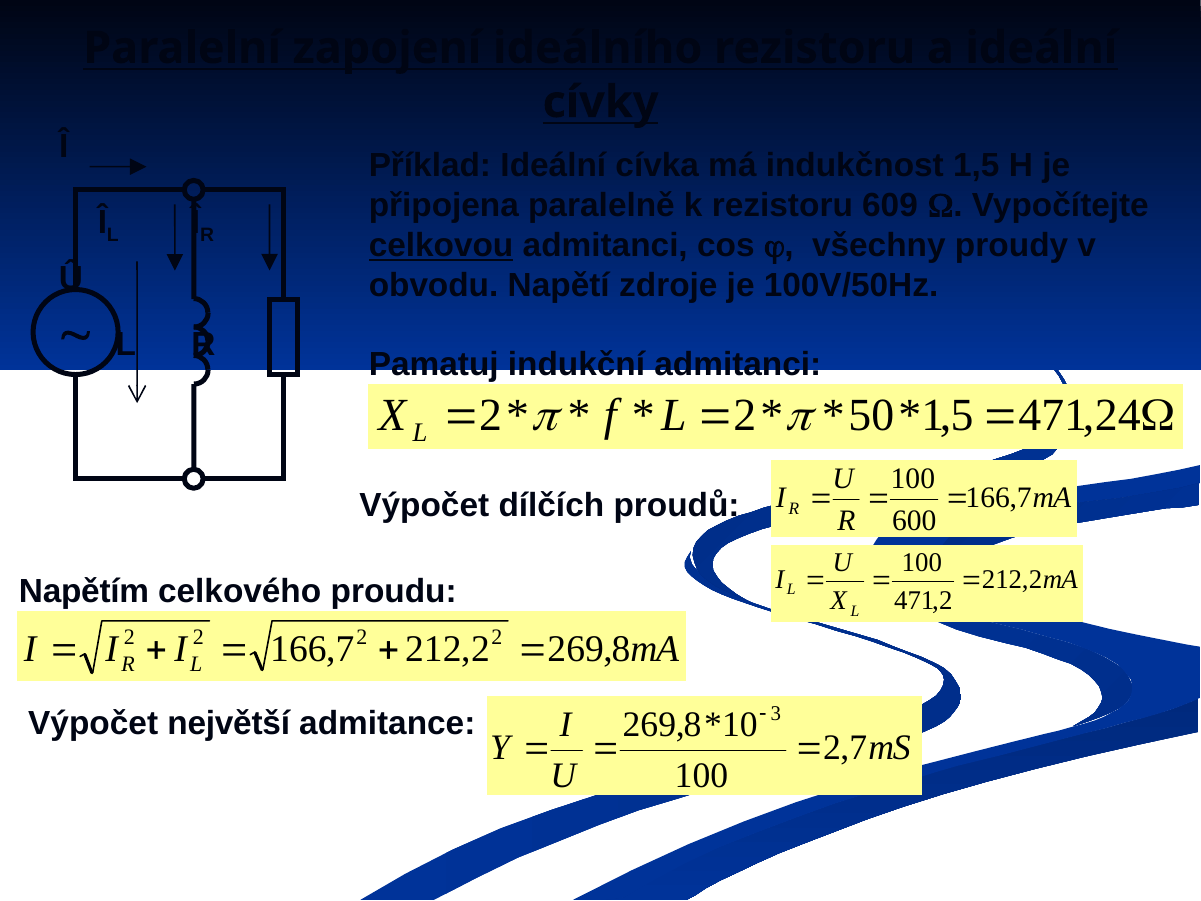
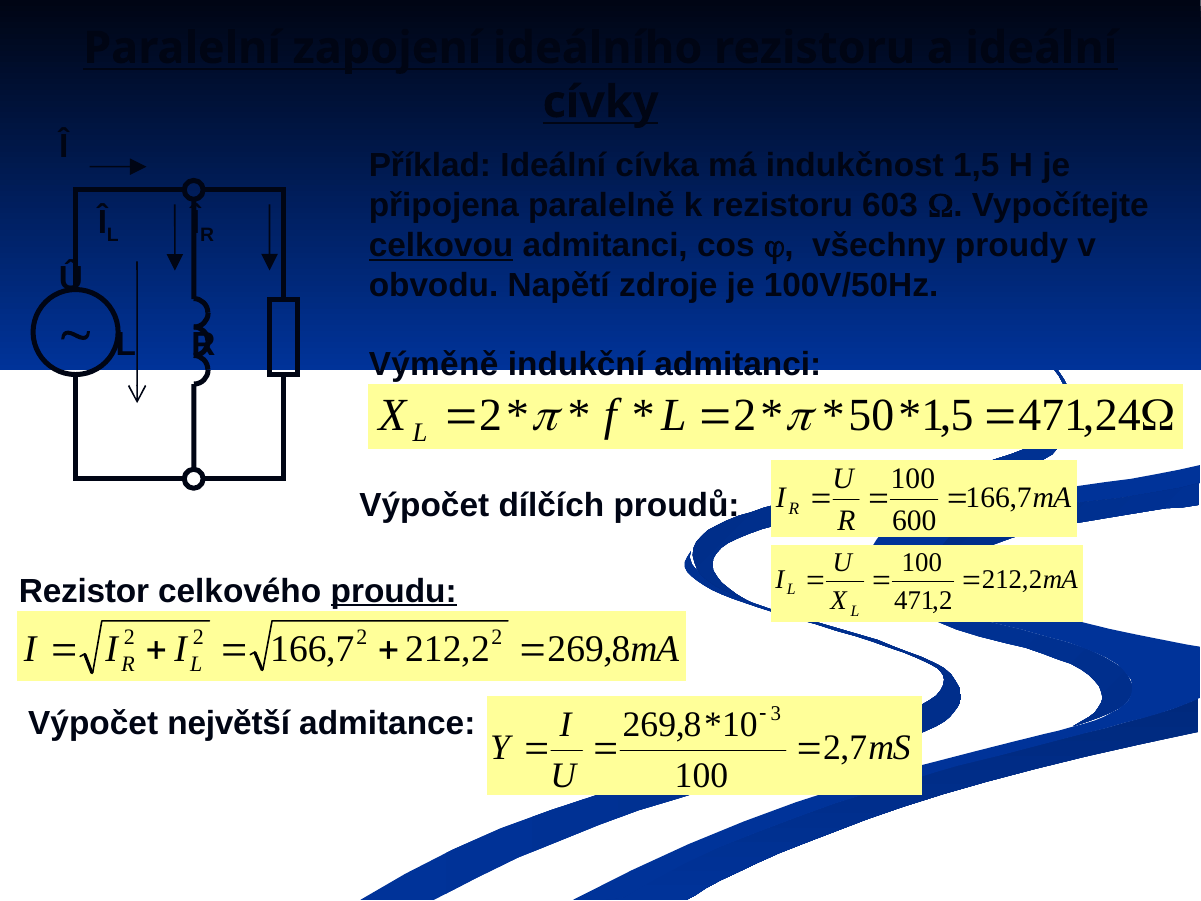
609: 609 -> 603
Pamatuj: Pamatuj -> Výměně
Napětím: Napětím -> Rezistor
proudu underline: none -> present
